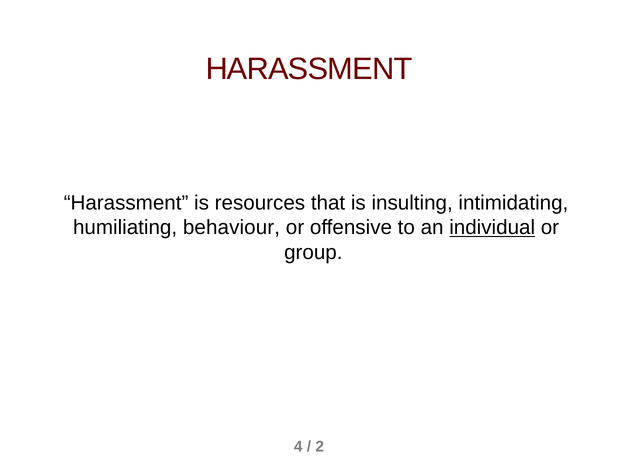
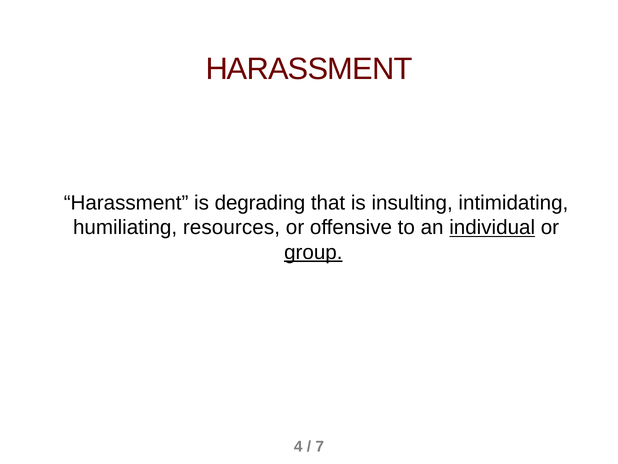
resources: resources -> degrading
behaviour: behaviour -> resources
group underline: none -> present
2: 2 -> 7
